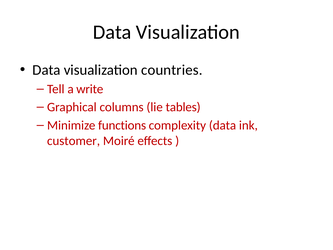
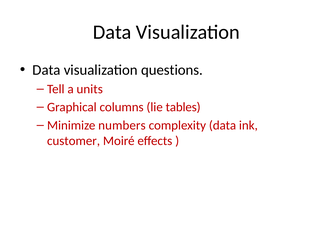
countries: countries -> questions
write: write -> units
functions: functions -> numbers
